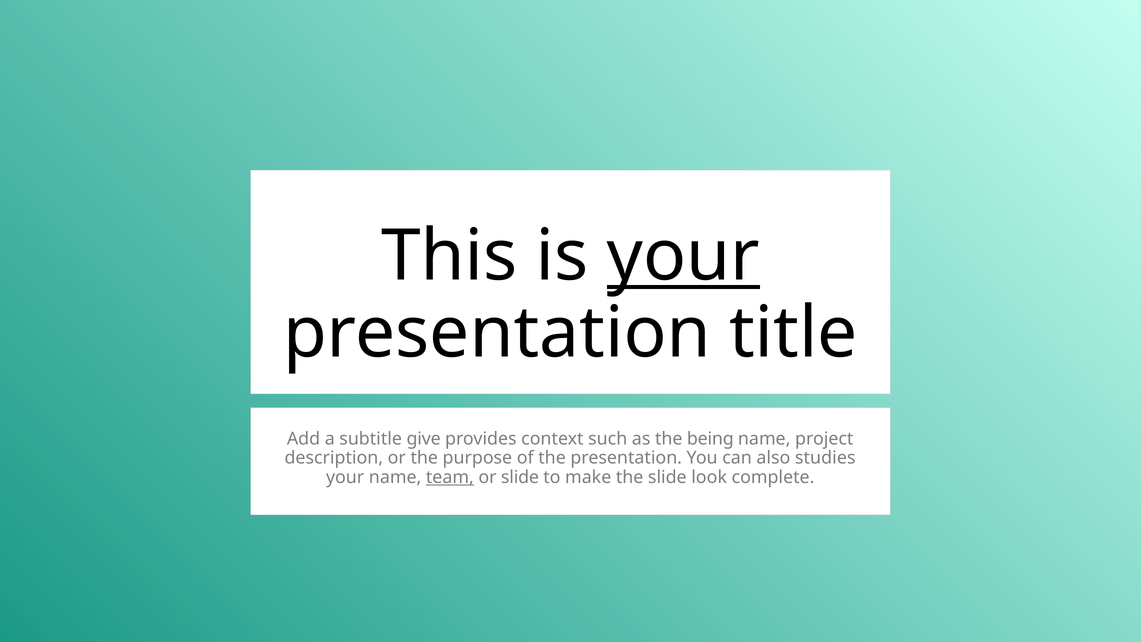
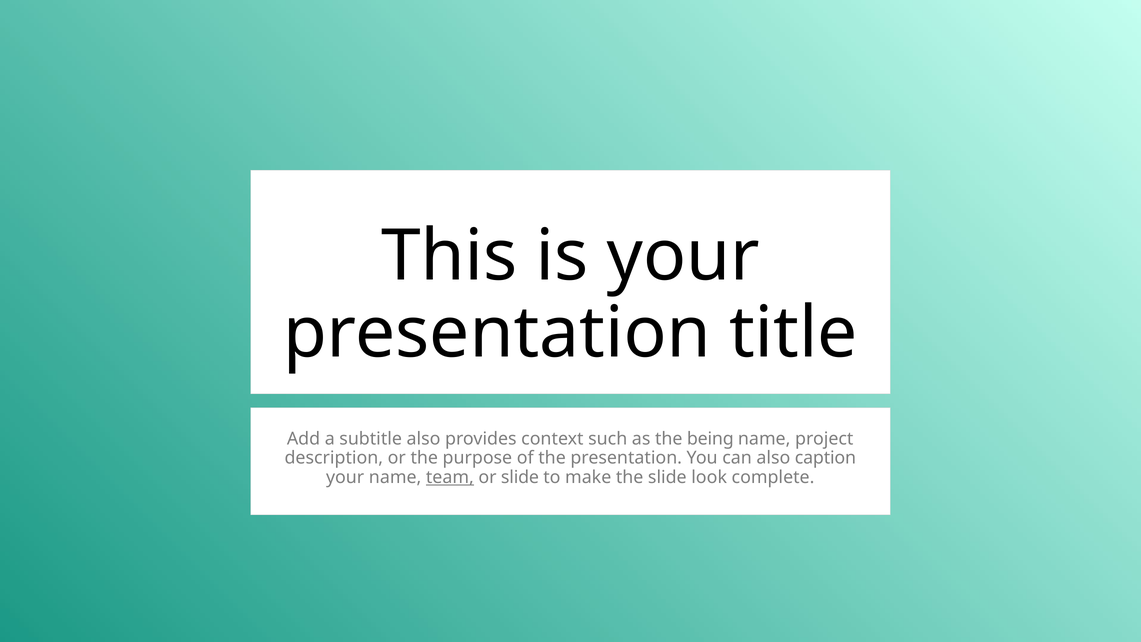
your at (683, 256) underline: present -> none
subtitle give: give -> also
studies: studies -> caption
